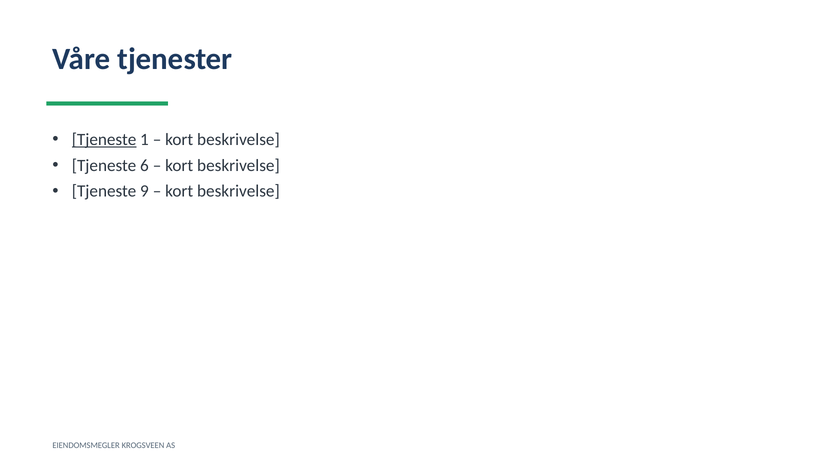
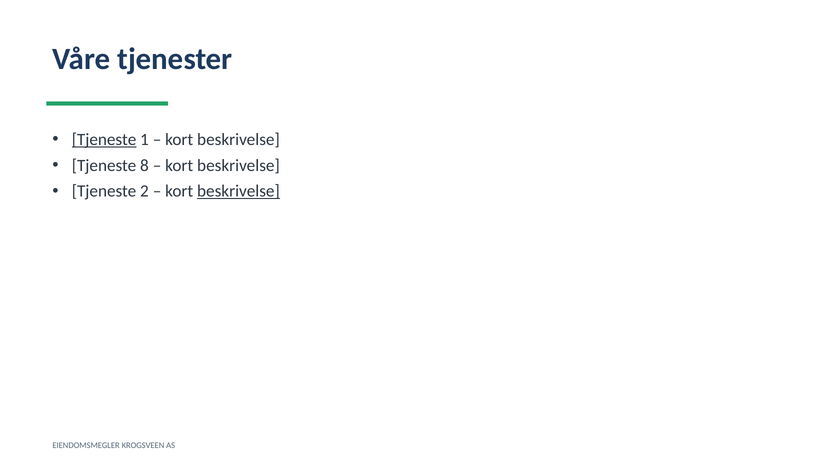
6: 6 -> 8
9: 9 -> 2
beskrivelse at (238, 191) underline: none -> present
